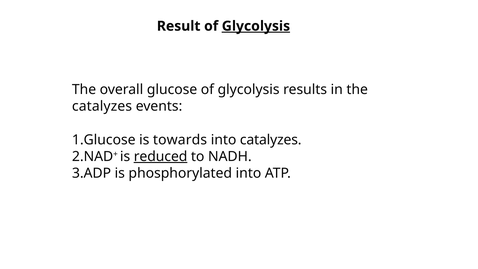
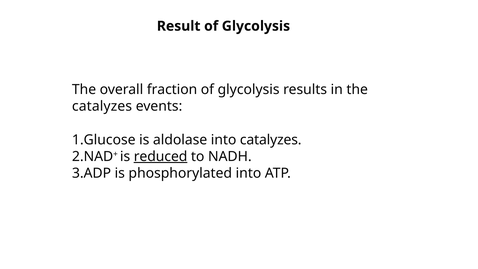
Glycolysis at (256, 26) underline: present -> none
glucose: glucose -> fraction
towards: towards -> aldolase
